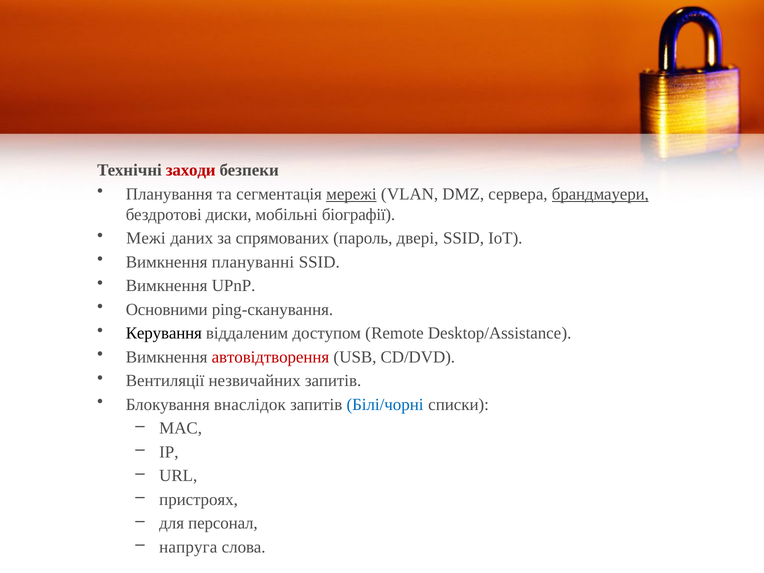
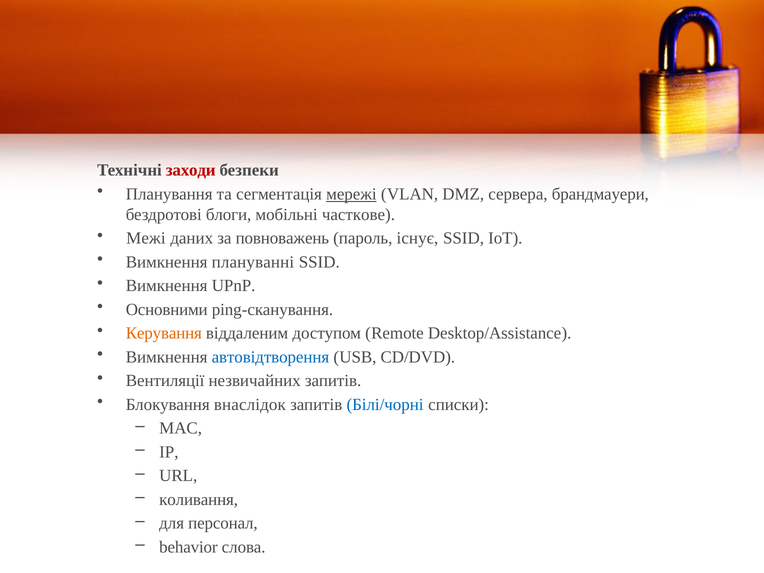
брандмауери underline: present -> none
диски: диски -> блоги
біографії: біографії -> часткове
спрямованих: спрямованих -> повноважень
двері: двері -> існує
Керування colour: black -> orange
автовідтворення colour: red -> blue
пристроях: пристроях -> коливання
напруга: напруга -> behavior
